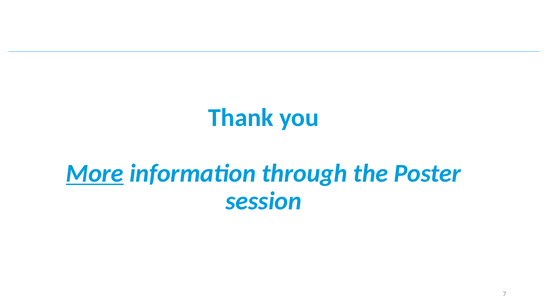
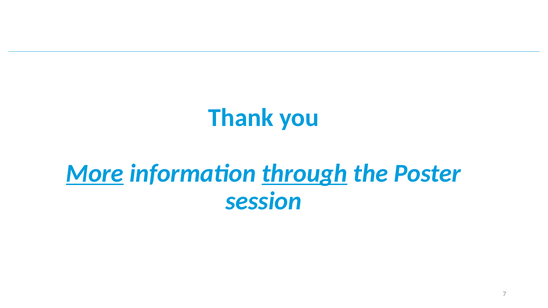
through underline: none -> present
